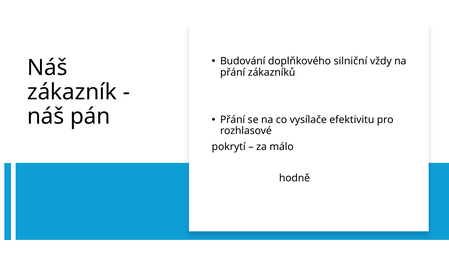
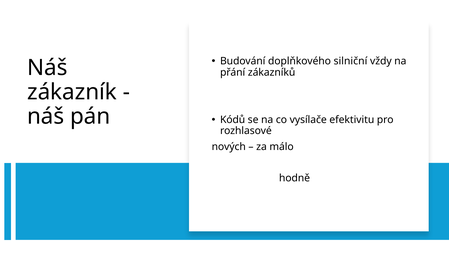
Přání at (233, 119): Přání -> Kódů
pokrytí: pokrytí -> nových
